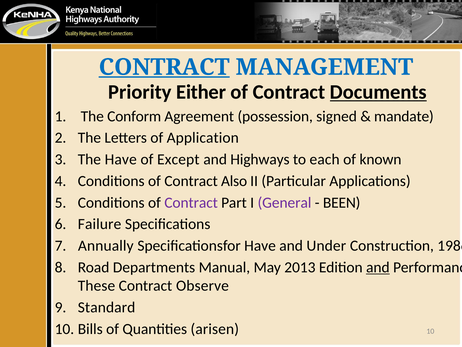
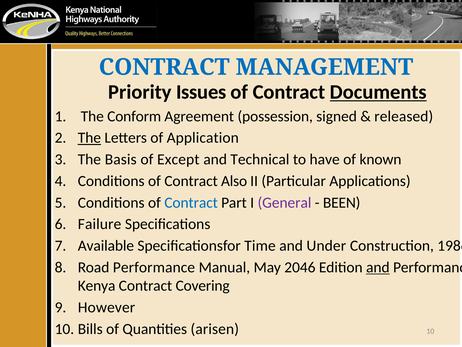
CONTRACT at (164, 67) underline: present -> none
Either: Either -> Issues
mandate: mandate -> released
The at (89, 138) underline: none -> present
The Have: Have -> Basis
Highways: Highways -> Technical
each: each -> have
Contract at (191, 202) colour: purple -> blue
Annually: Annually -> Available
Specificationsfor Have: Have -> Time
Road Departments: Departments -> Performance
2013: 2013 -> 2046
These: These -> Kenya
Observe: Observe -> Covering
Standard: Standard -> However
